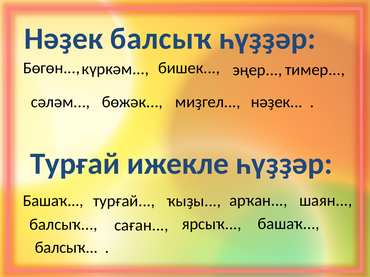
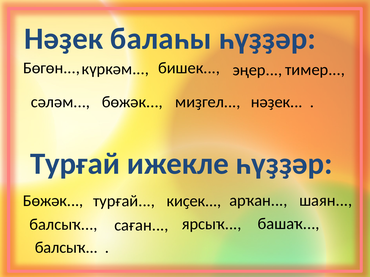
Нәҙек балсыҡ: балсыҡ -> балаһы
Башаҡ at (53, 201): Башаҡ -> Бөжәк
ҡыҙы: ҡыҙы -> киҫек
